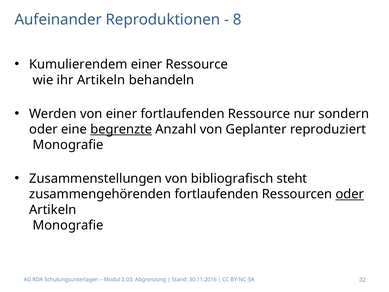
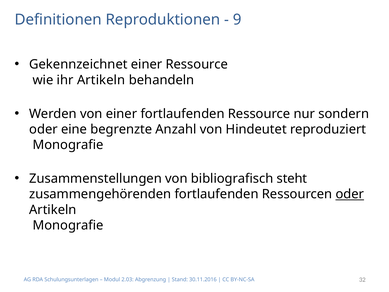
Aufeinander: Aufeinander -> Definitionen
8: 8 -> 9
Kumulierendem: Kumulierendem -> Gekennzeichnet
begrenzte underline: present -> none
Geplanter: Geplanter -> Hindeutet
